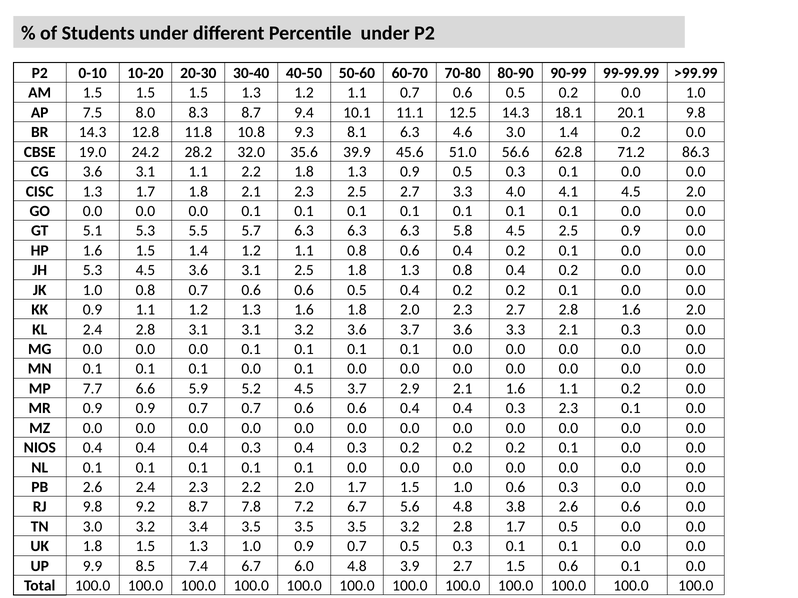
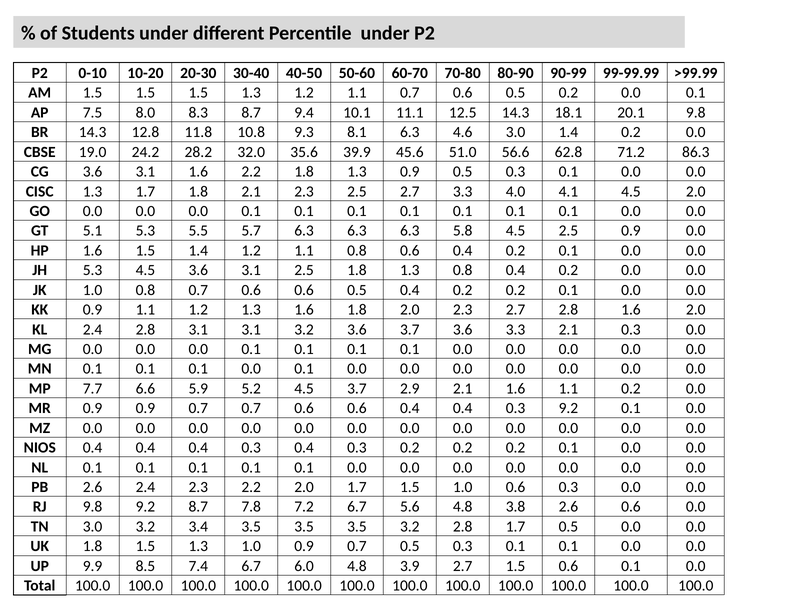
0.2 0.0 1.0: 1.0 -> 0.1
3.1 1.1: 1.1 -> 1.6
0.3 2.3: 2.3 -> 9.2
